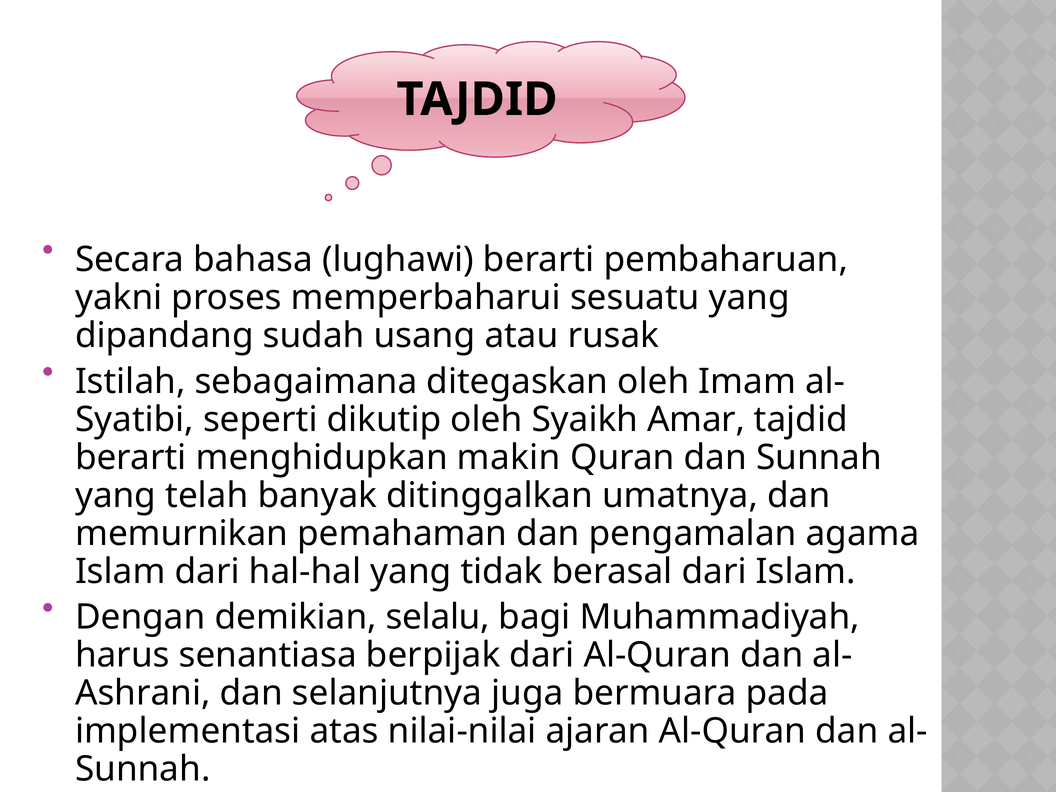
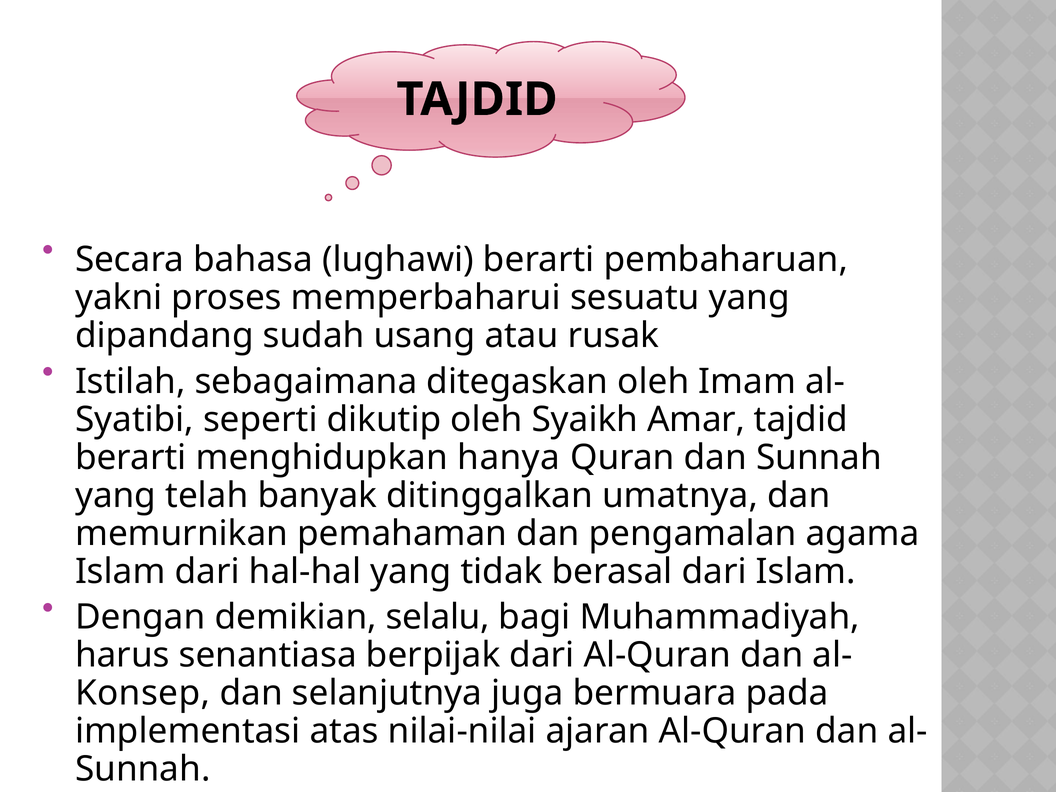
makin: makin -> hanya
Ashrani: Ashrani -> Konsep
